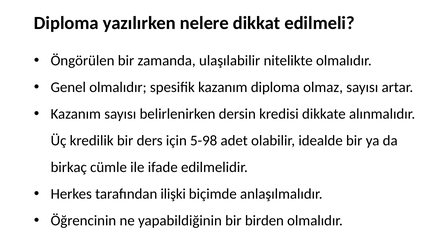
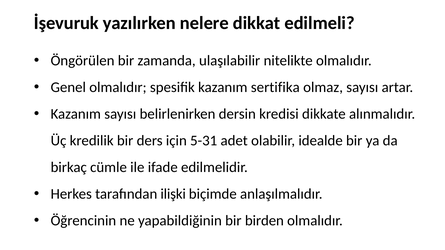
Diploma at (66, 23): Diploma -> İşevuruk
kazanım diploma: diploma -> sertifika
5-98: 5-98 -> 5-31
